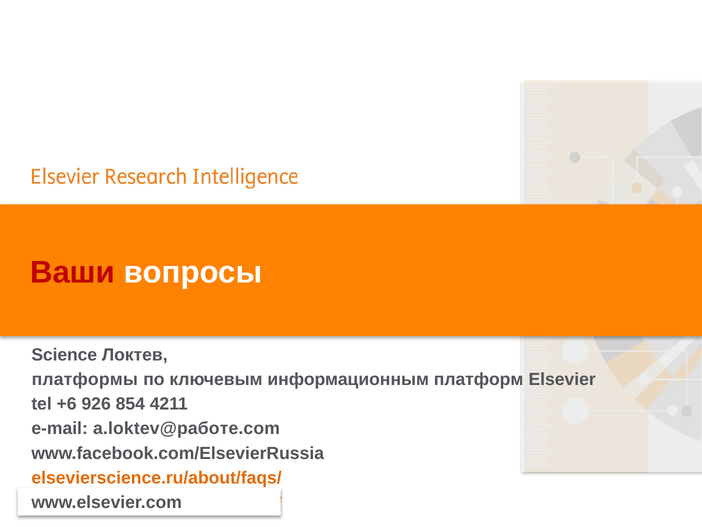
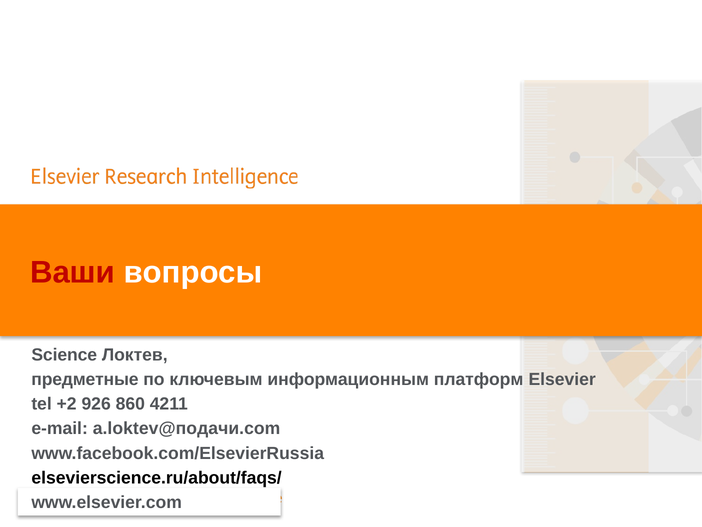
платформы: платформы -> предметные
+6: +6 -> +2
854: 854 -> 860
a.loktev@работе.com: a.loktev@работе.com -> a.loktev@подачи.com
elsevierscience.ru/about/faqs/ colour: orange -> black
